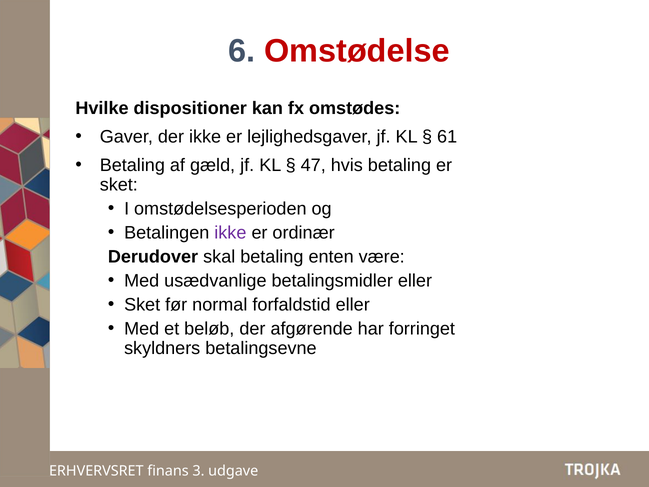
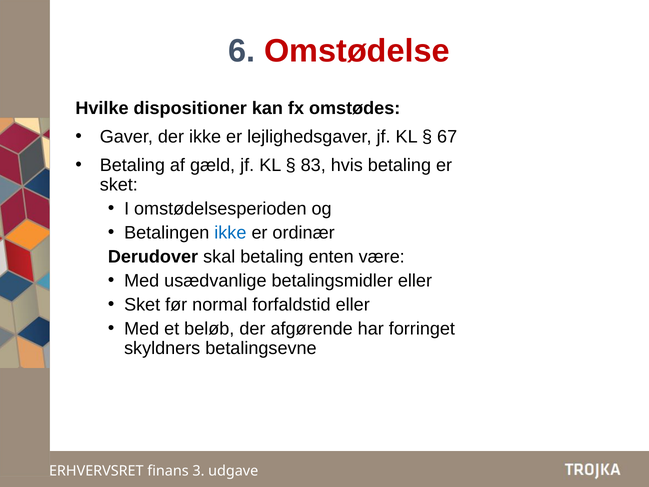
61: 61 -> 67
47: 47 -> 83
ikke at (230, 233) colour: purple -> blue
